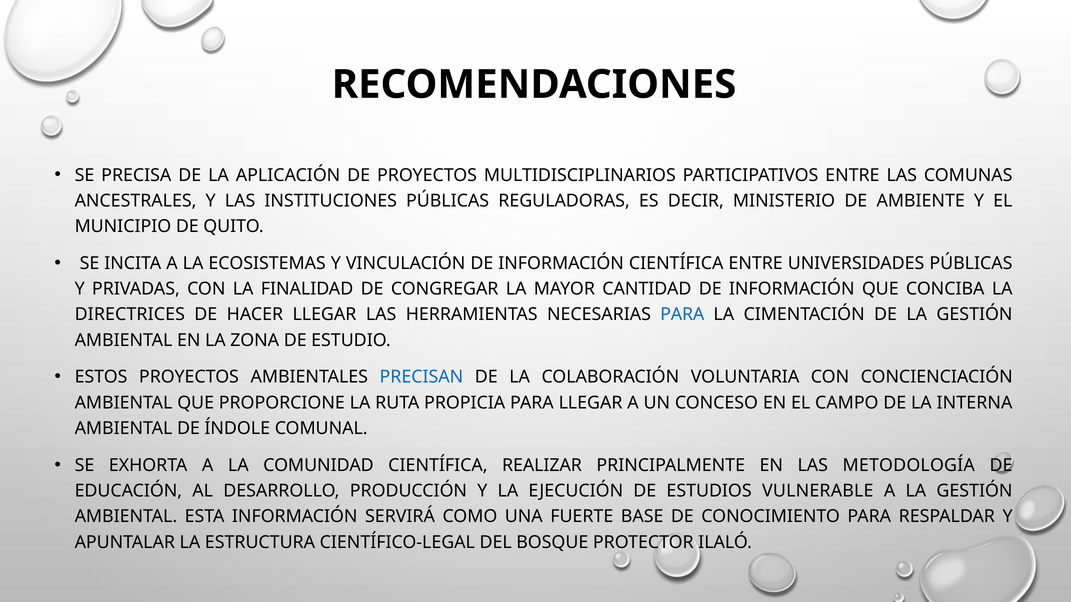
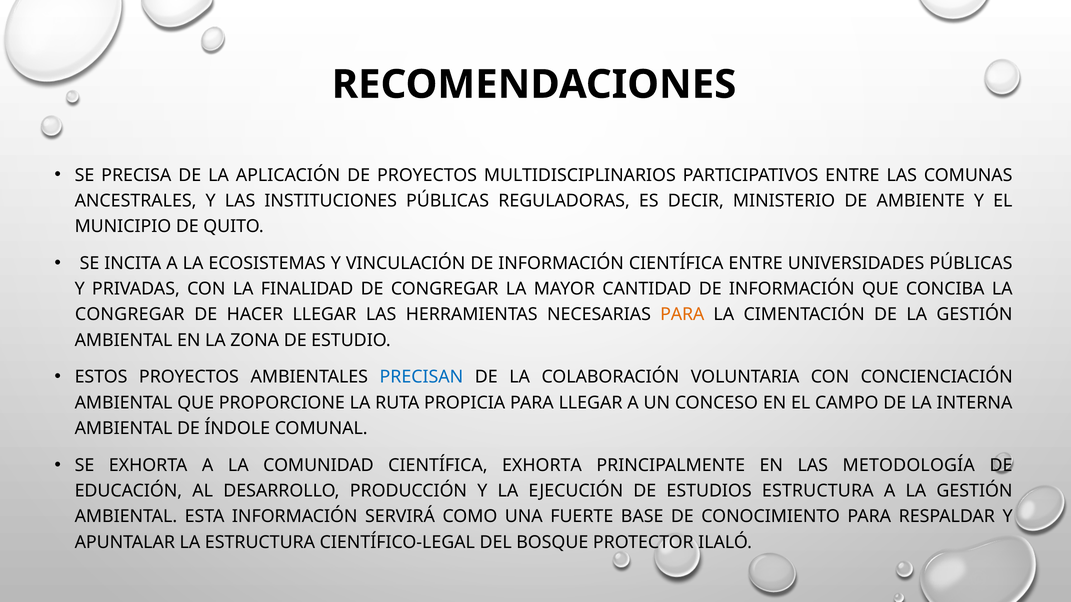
DIRECTRICES at (130, 315): DIRECTRICES -> CONGREGAR
PARA at (682, 315) colour: blue -> orange
CIENTÍFICA REALIZAR: REALIZAR -> EXHORTA
ESTUDIOS VULNERABLE: VULNERABLE -> ESTRUCTURA
